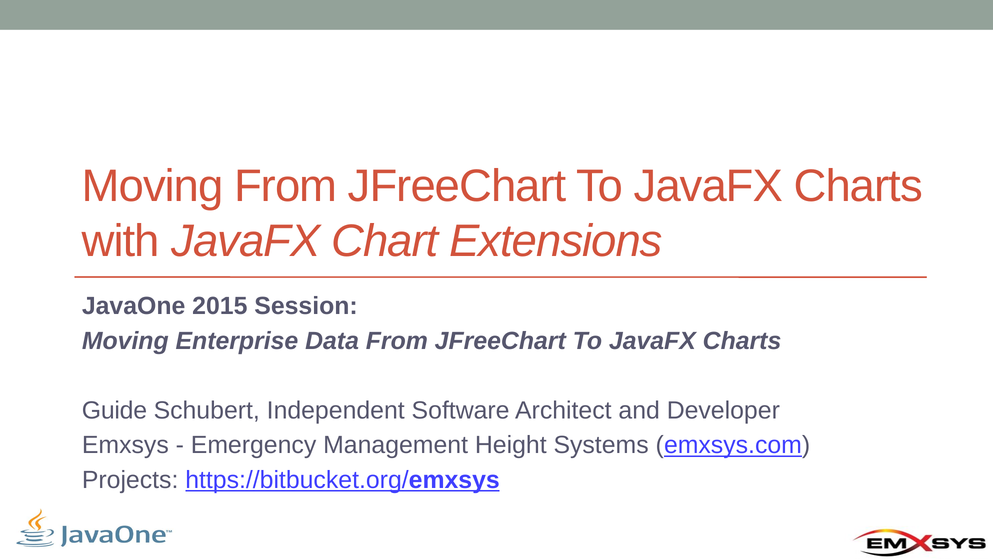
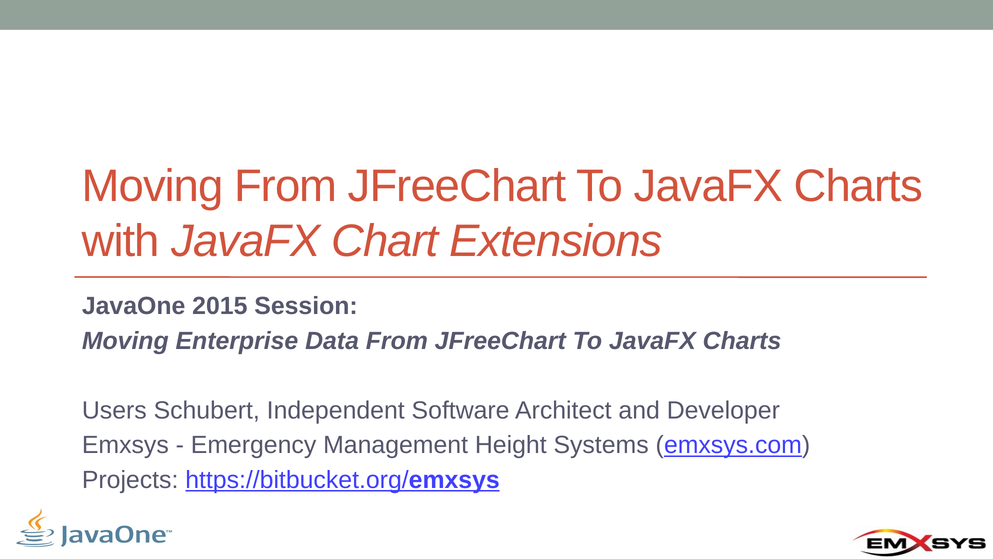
Guide: Guide -> Users
